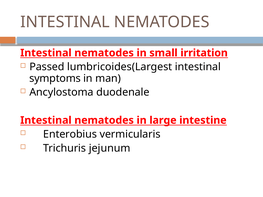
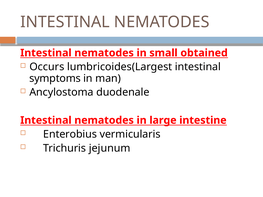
irritation: irritation -> obtained
Passed: Passed -> Occurs
